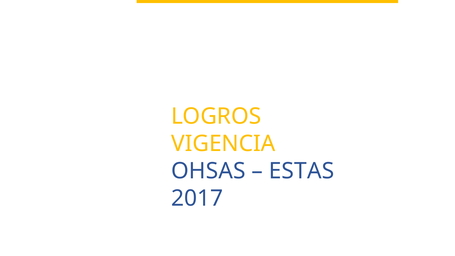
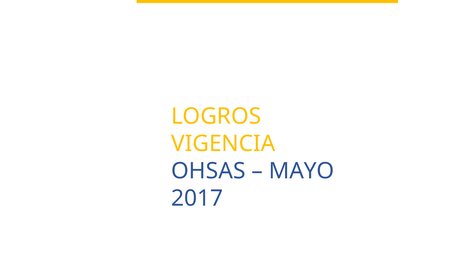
ESTAS: ESTAS -> MAYO
